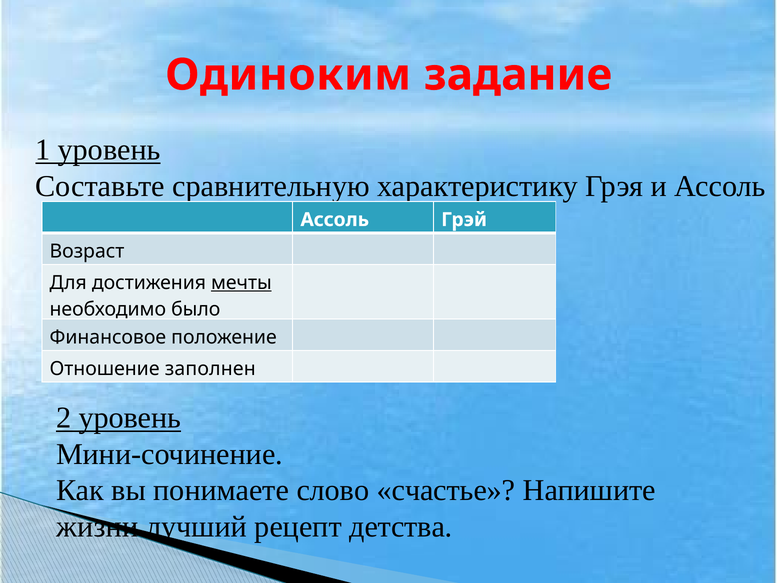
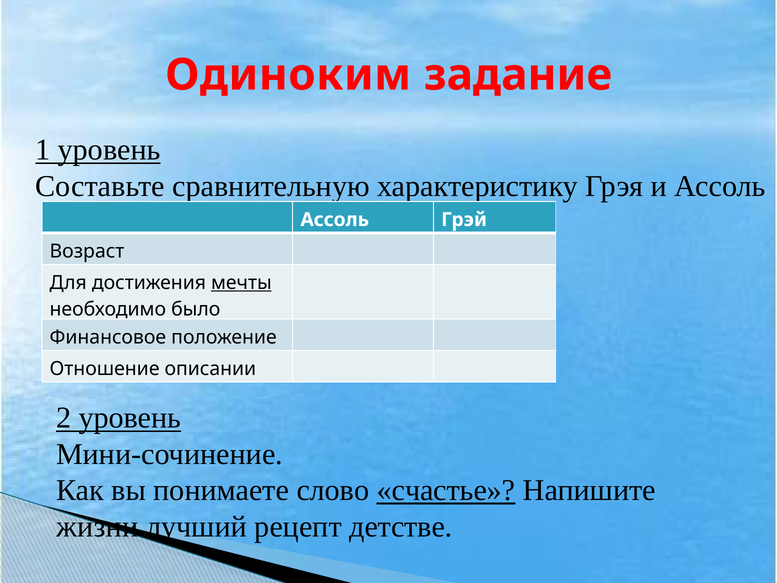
заполнен: заполнен -> описании
счастье underline: none -> present
детства: детства -> детстве
